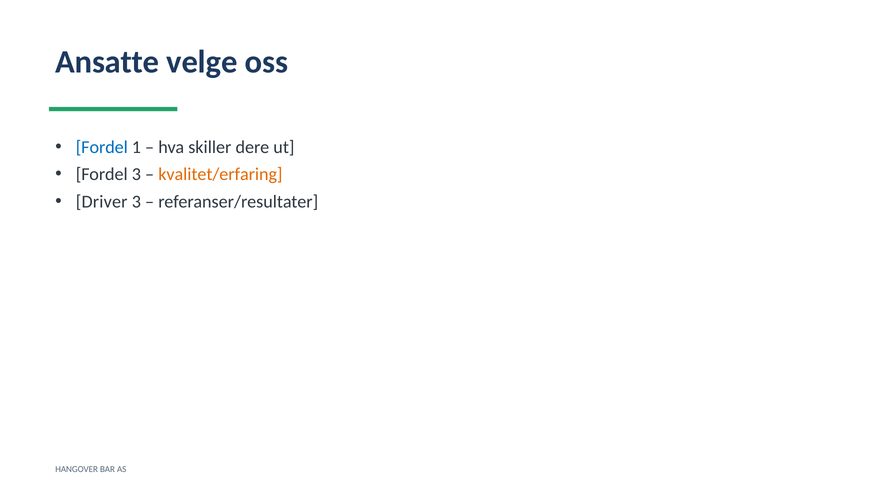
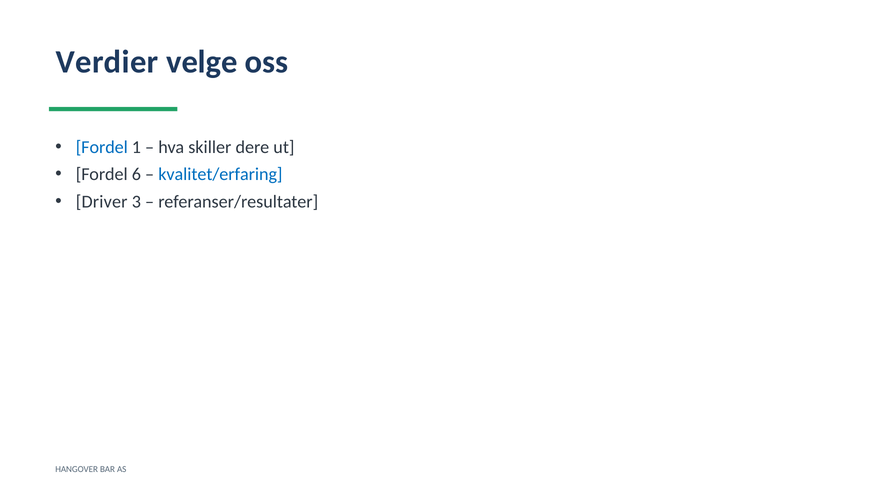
Ansatte: Ansatte -> Verdier
Fordel 3: 3 -> 6
kvalitet/erfaring colour: orange -> blue
